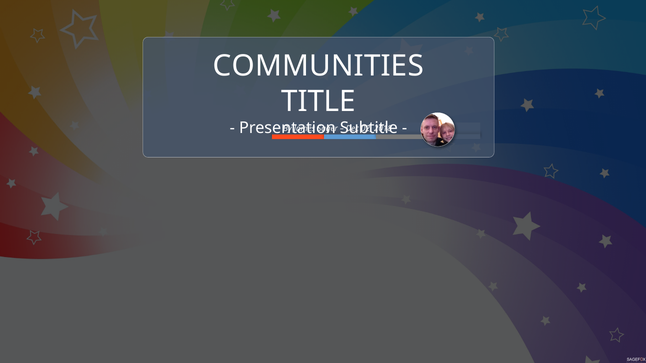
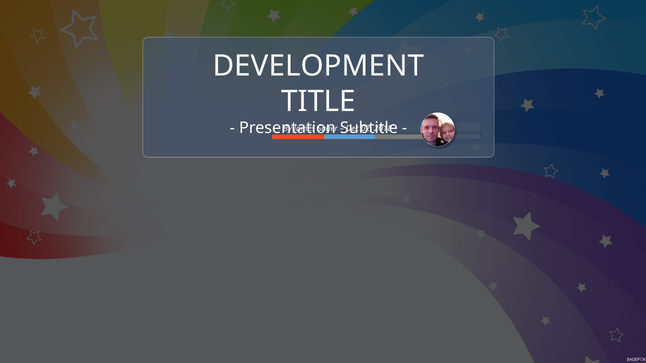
COMMUNITIES: COMMUNITIES -> DEVELOPMENT
